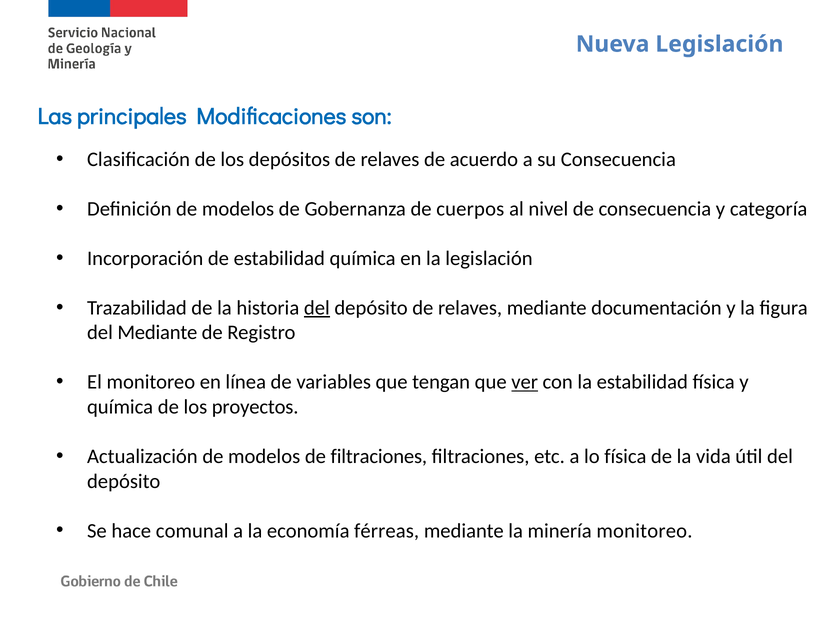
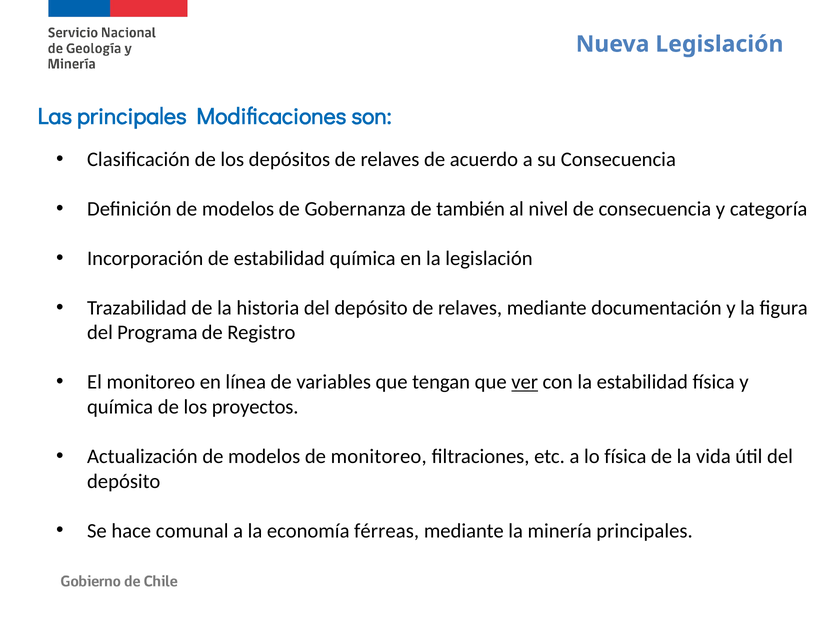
cuerpos: cuerpos -> también
del at (317, 308) underline: present -> none
del Mediante: Mediante -> Programa
de filtraciones: filtraciones -> monitoreo
minería monitoreo: monitoreo -> principales
